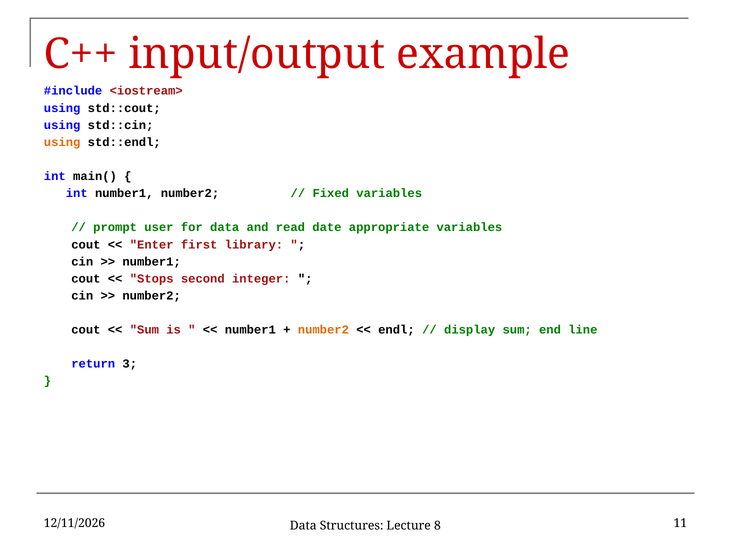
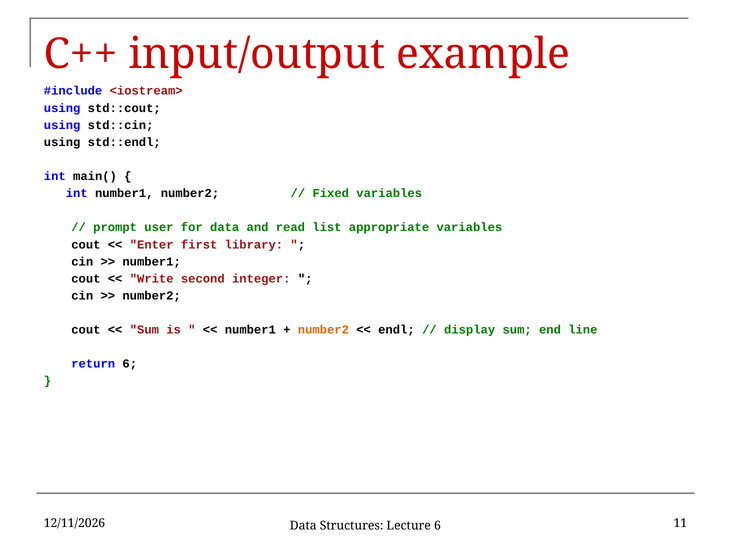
using at (62, 142) colour: orange -> black
date: date -> list
Stops: Stops -> Write
return 3: 3 -> 6
Lecture 8: 8 -> 6
